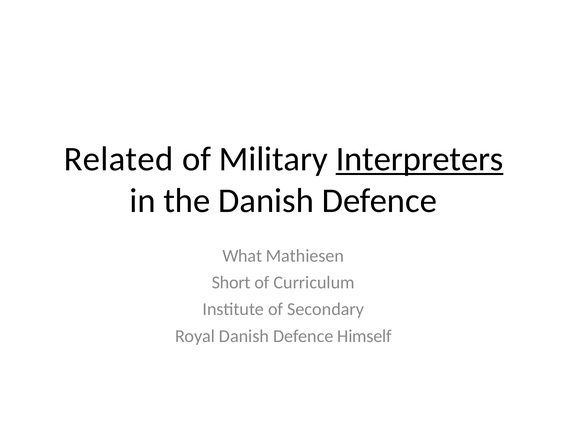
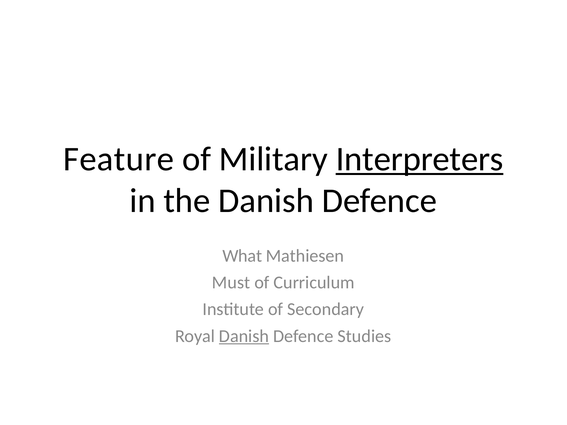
Related: Related -> Feature
Short: Short -> Must
Danish at (244, 336) underline: none -> present
Himself: Himself -> Studies
